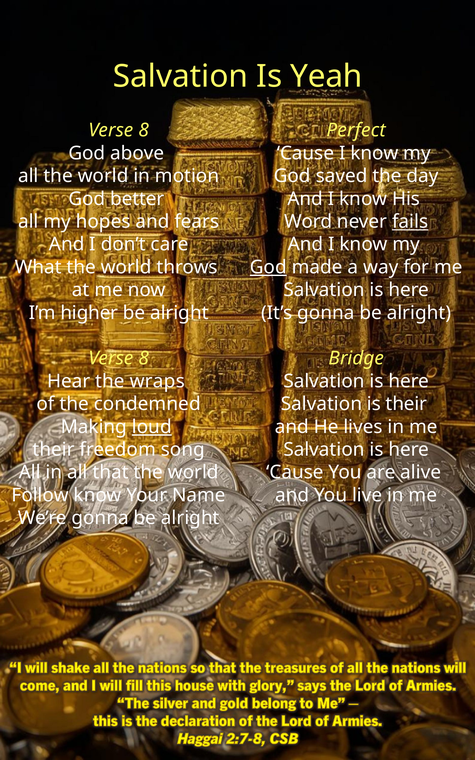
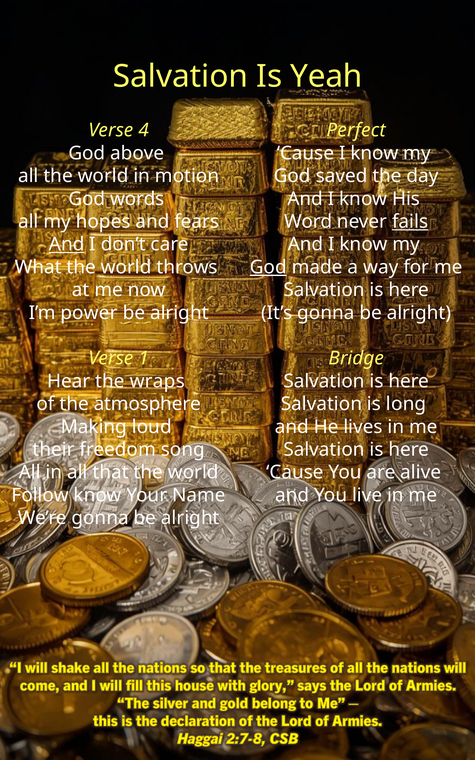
8 at (144, 130): 8 -> 4
better: better -> words
And at (67, 244) underline: none -> present
higher: higher -> power
8 at (144, 358): 8 -> 1
condemned: condemned -> atmosphere
is their: their -> long
loud underline: present -> none
